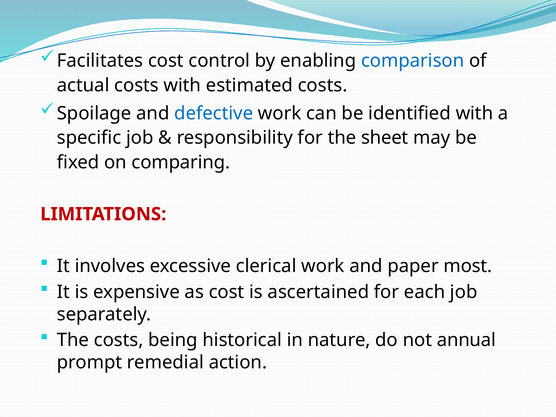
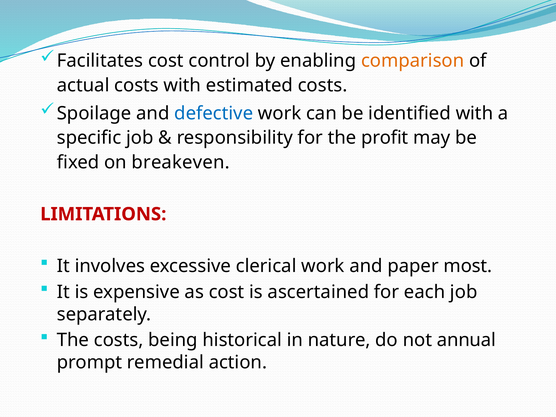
comparison colour: blue -> orange
sheet: sheet -> profit
comparing: comparing -> breakeven
